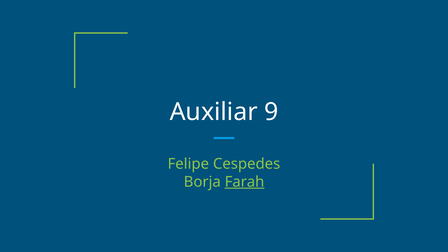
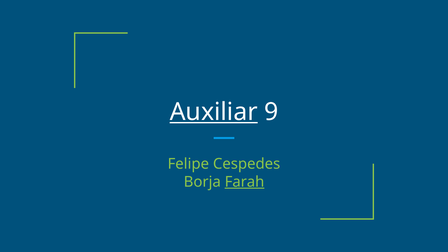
Auxiliar underline: none -> present
